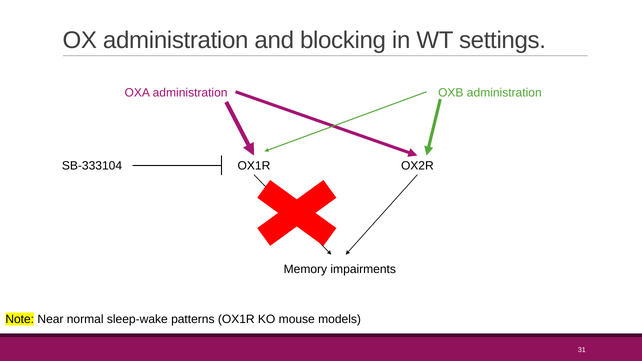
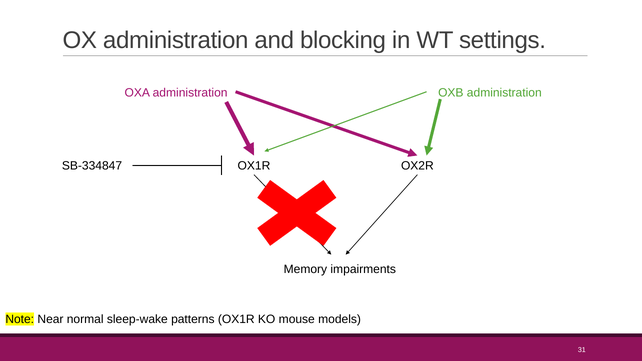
SB-333104: SB-333104 -> SB-334847
